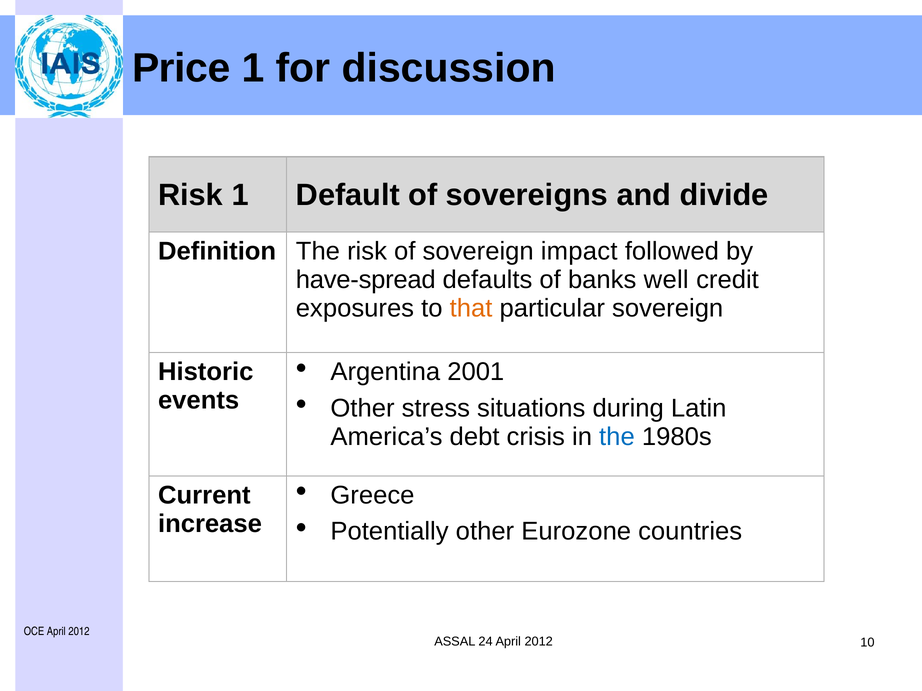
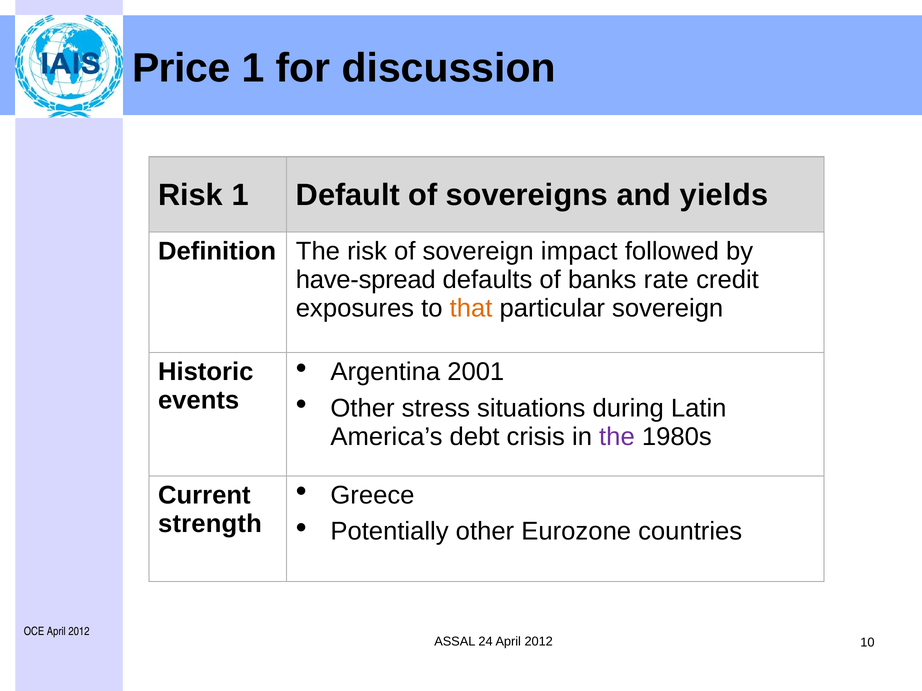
divide: divide -> yields
well: well -> rate
the at (617, 437) colour: blue -> purple
increase: increase -> strength
